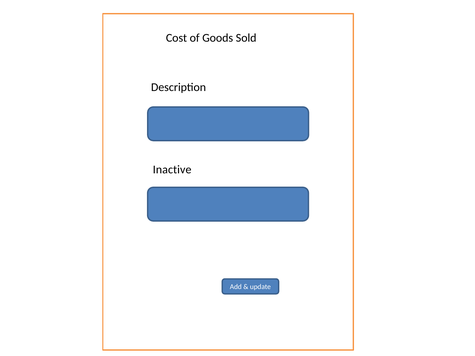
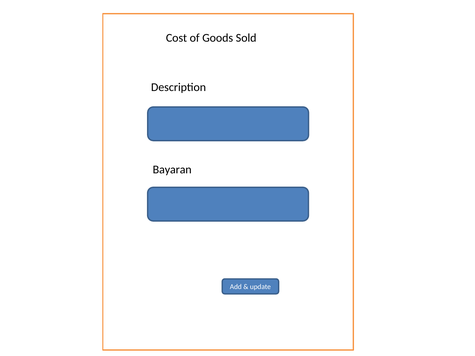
Inactive: Inactive -> Bayaran
